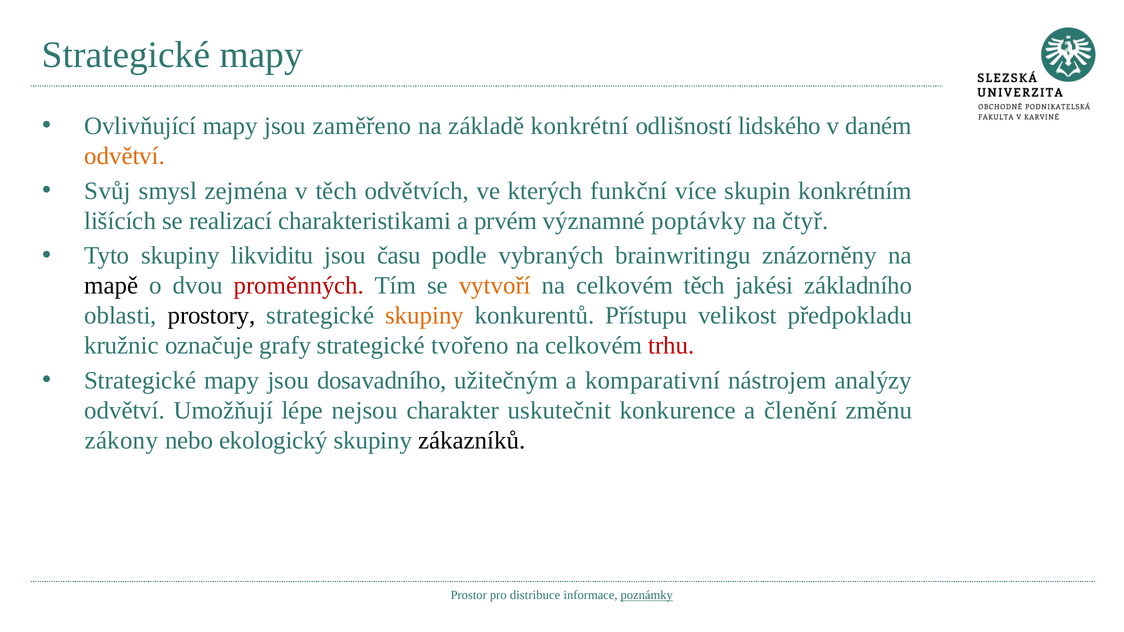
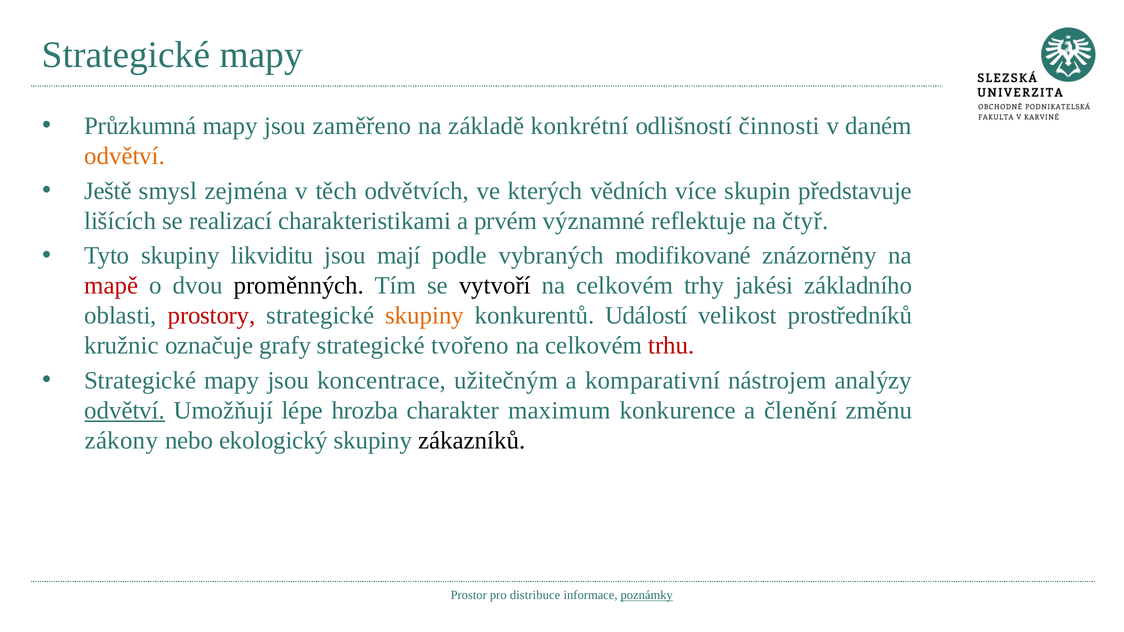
Ovlivňující: Ovlivňující -> Průzkumná
lidského: lidského -> činnosti
Svůj: Svůj -> Ještě
funkční: funkční -> vědních
konkrétním: konkrétním -> představuje
poptávky: poptávky -> reflektuje
času: času -> mají
brainwritingu: brainwritingu -> modifikované
mapě colour: black -> red
proměnných colour: red -> black
vytvoří colour: orange -> black
celkovém těch: těch -> trhy
prostory colour: black -> red
Přístupu: Přístupu -> Událostí
předpokladu: předpokladu -> prostředníků
dosavadního: dosavadního -> koncentrace
odvětví at (125, 411) underline: none -> present
nejsou: nejsou -> hrozba
uskutečnit: uskutečnit -> maximum
